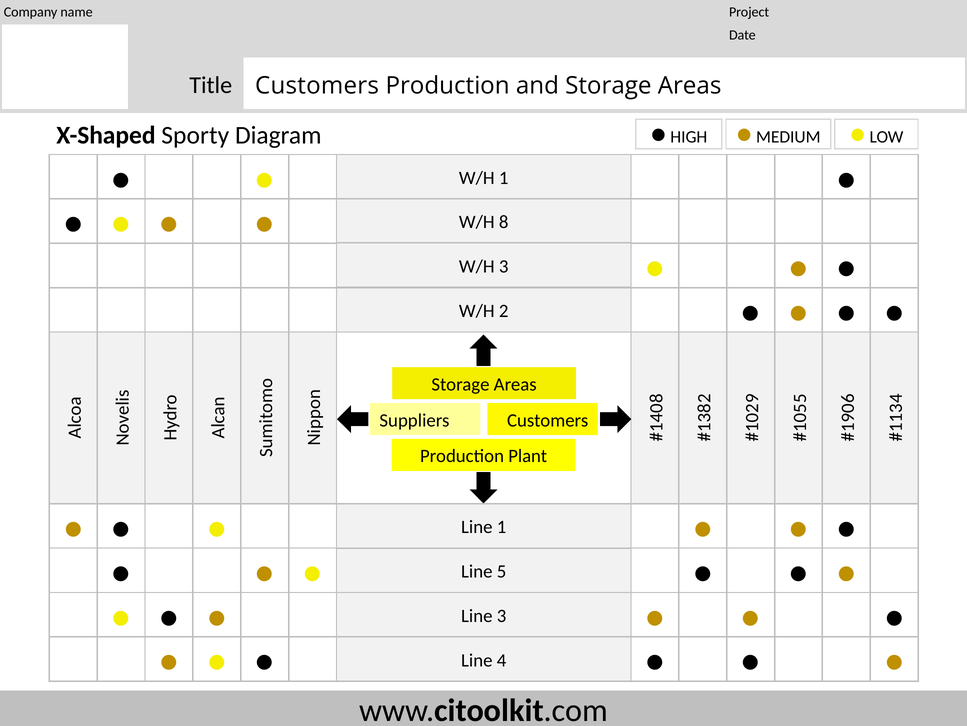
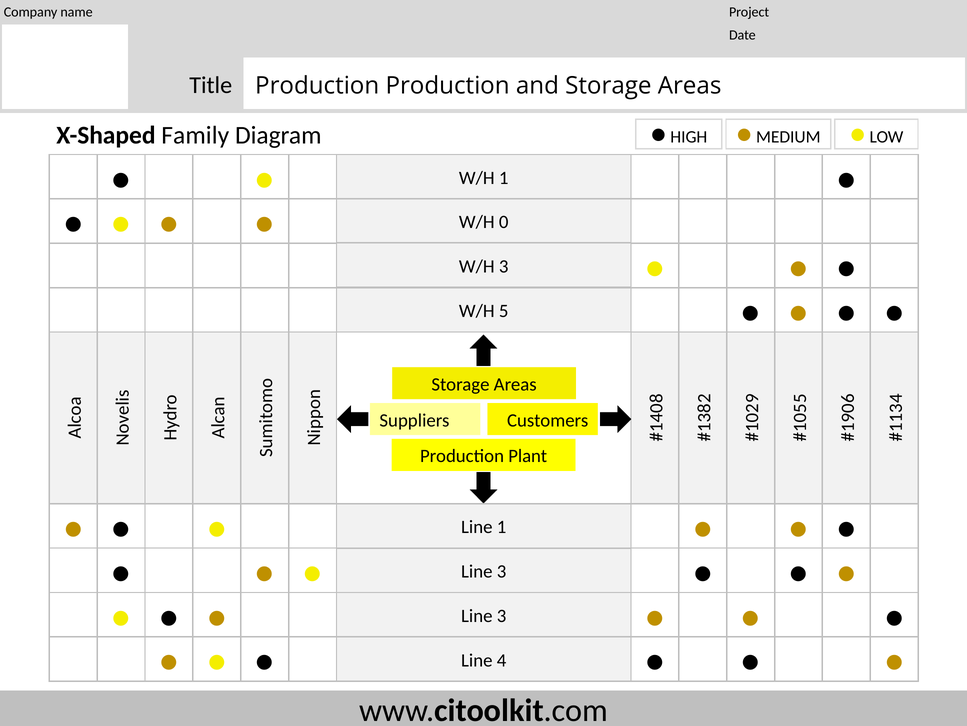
Customers at (317, 86): Customers -> Production
Sporty: Sporty -> Family
W/H 8: 8 -> 0
W/H 2: 2 -> 5
5 at (502, 571): 5 -> 3
